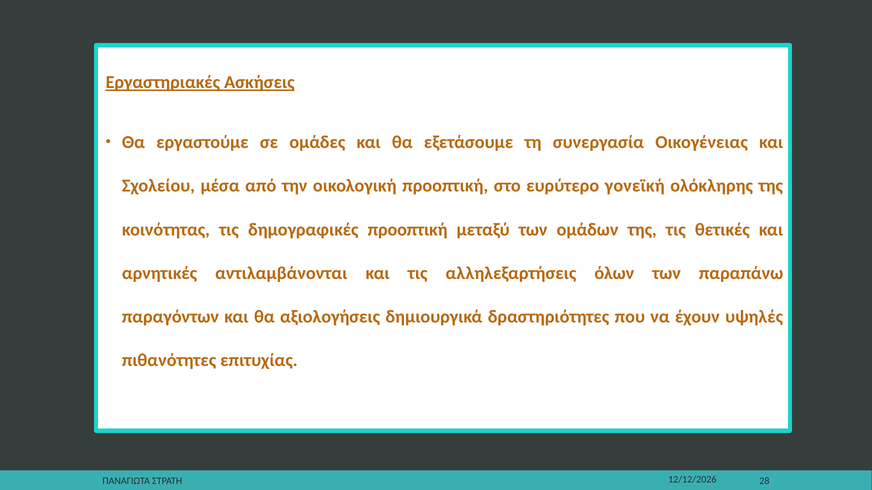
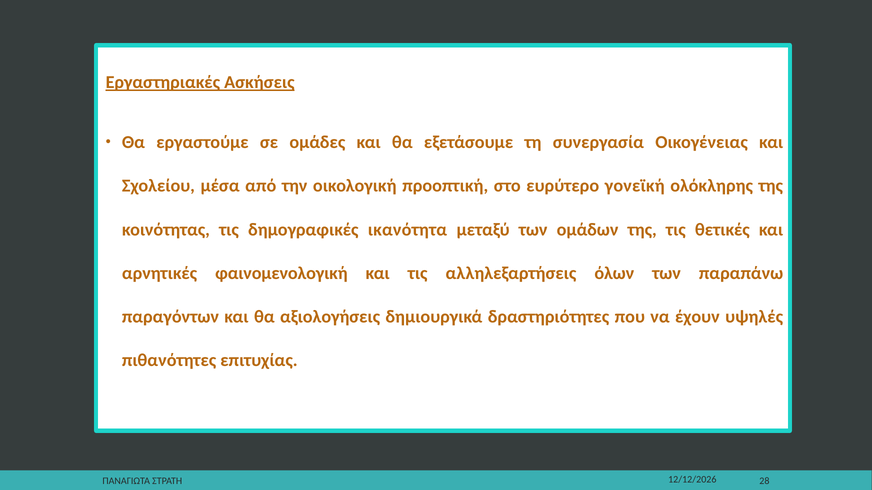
δημογραφικές προοπτική: προοπτική -> ικανότητα
αντιλαμβάνονται: αντιλαμβάνονται -> φαινομενολογική
